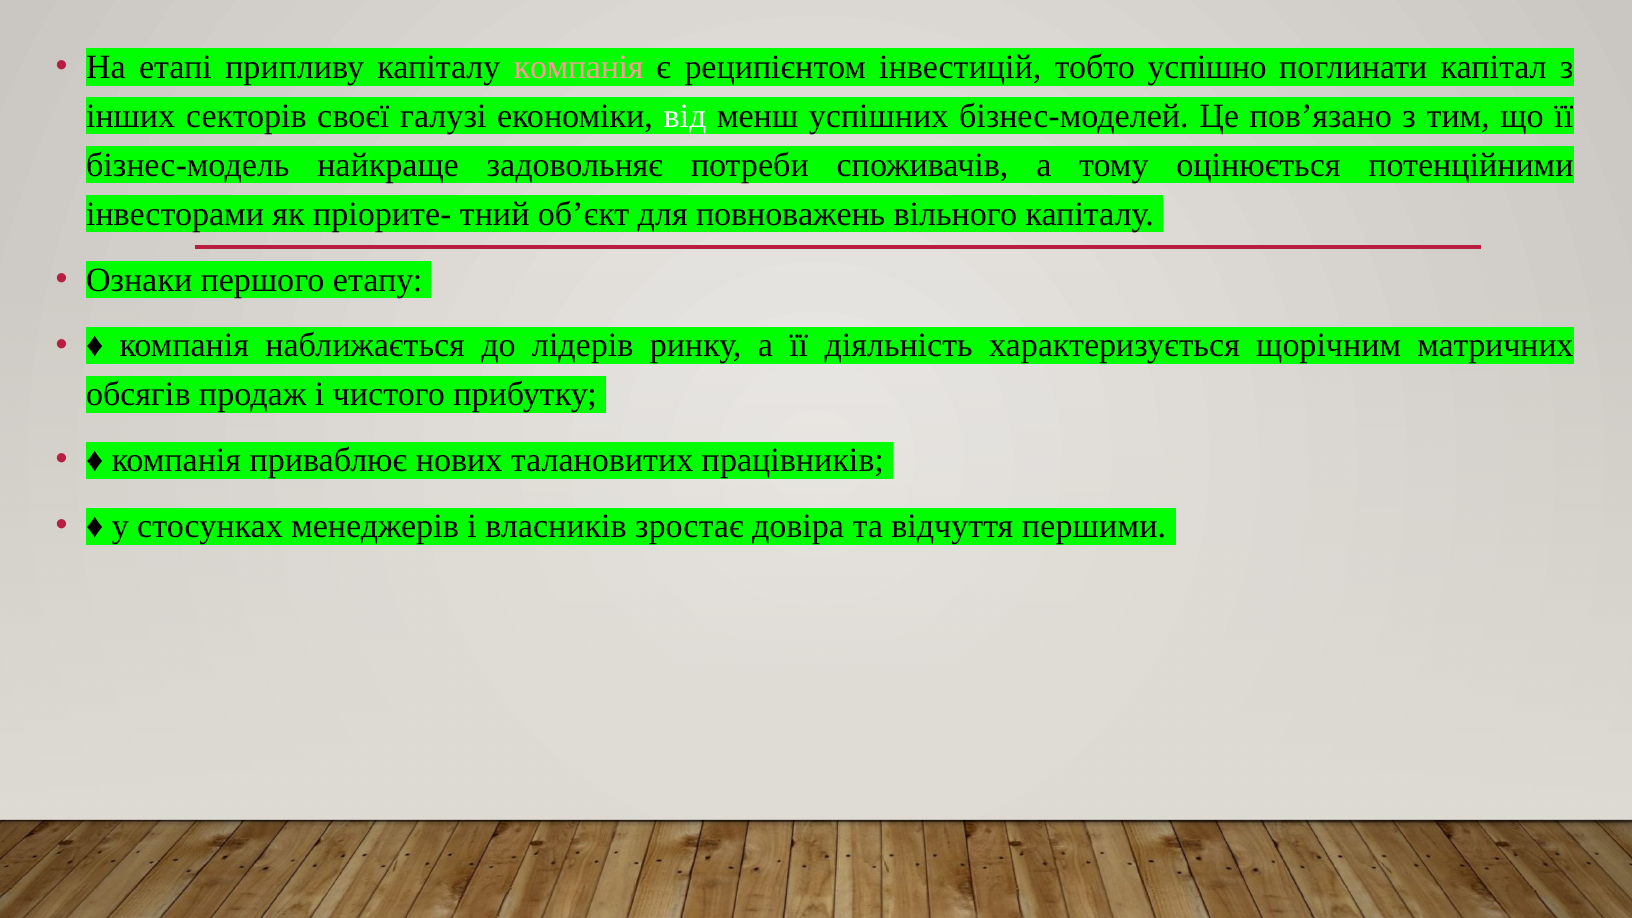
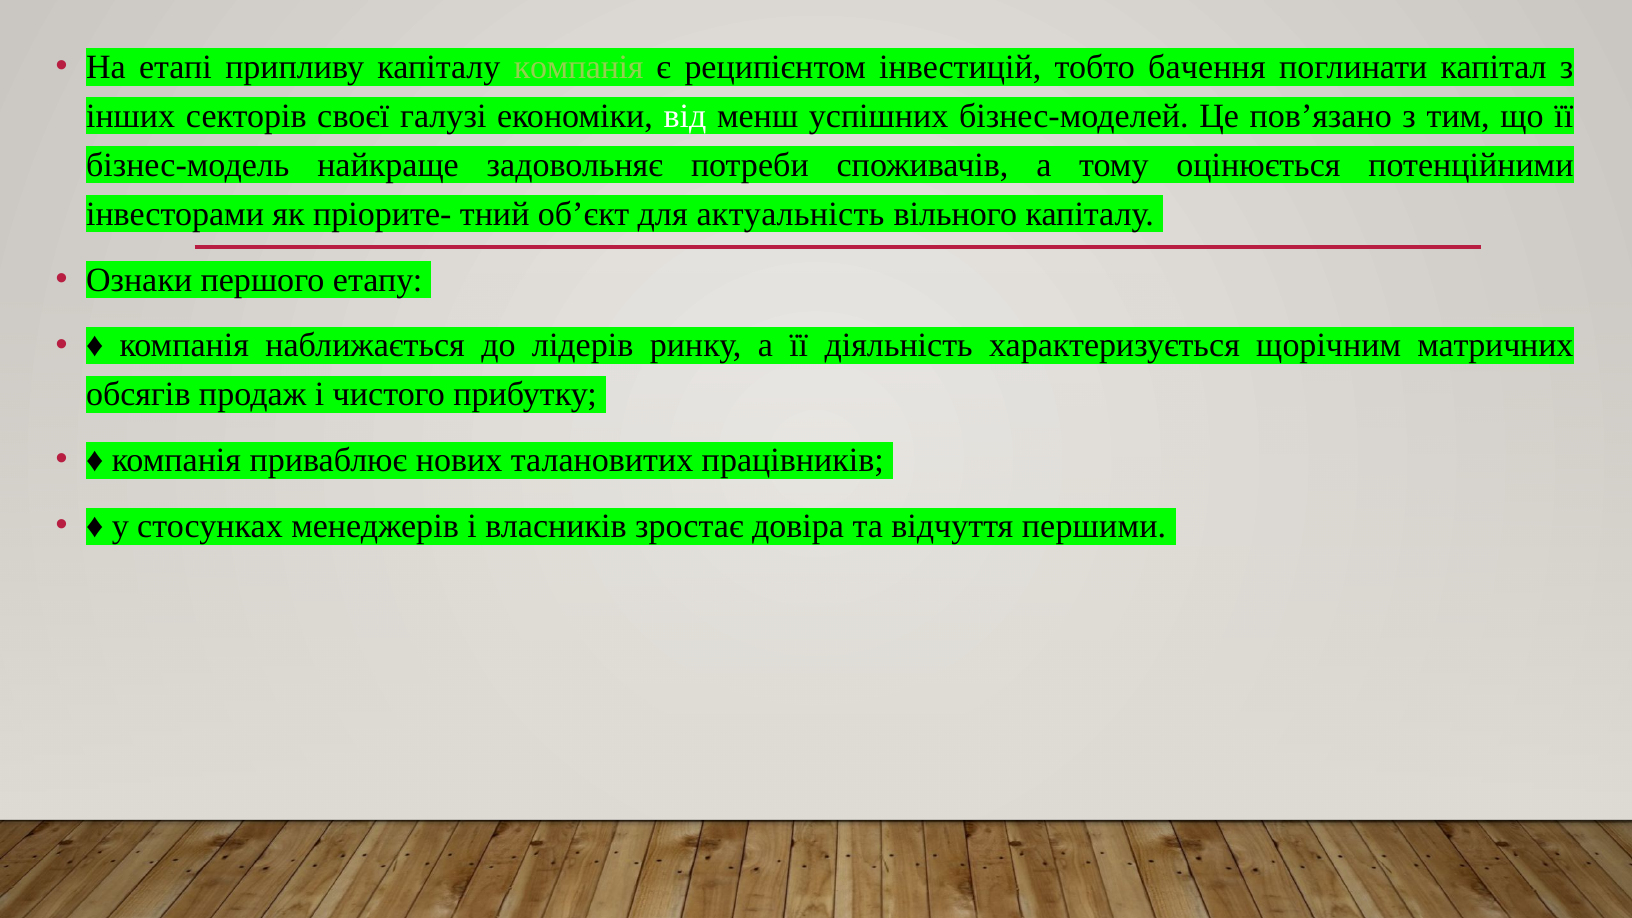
компанія at (579, 67) colour: pink -> light green
успішно: успішно -> бачення
повноважень: повноважень -> актуальність
